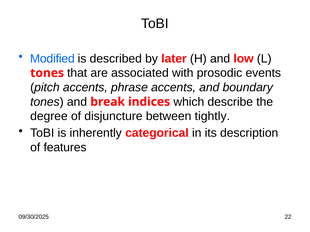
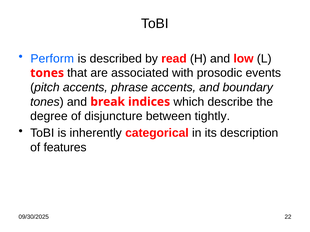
Modified: Modified -> Perform
later: later -> read
